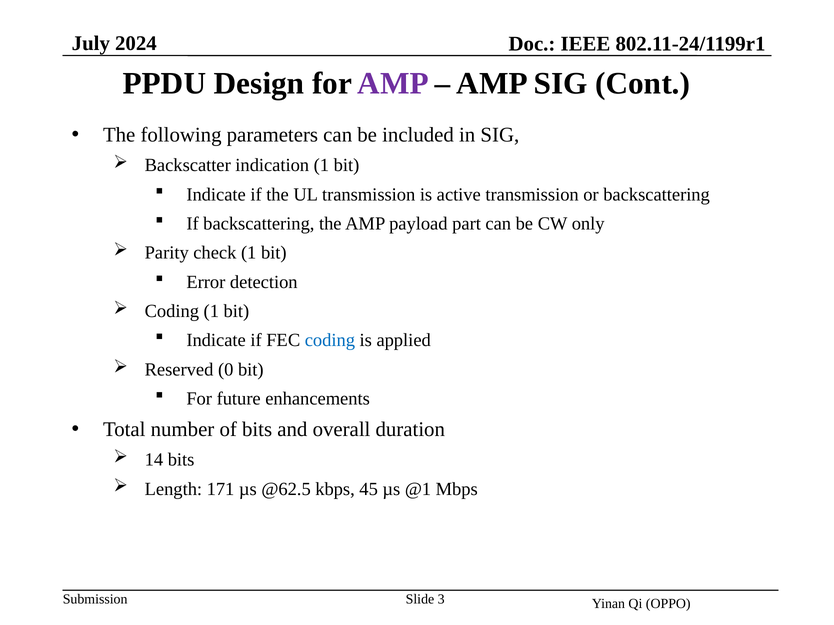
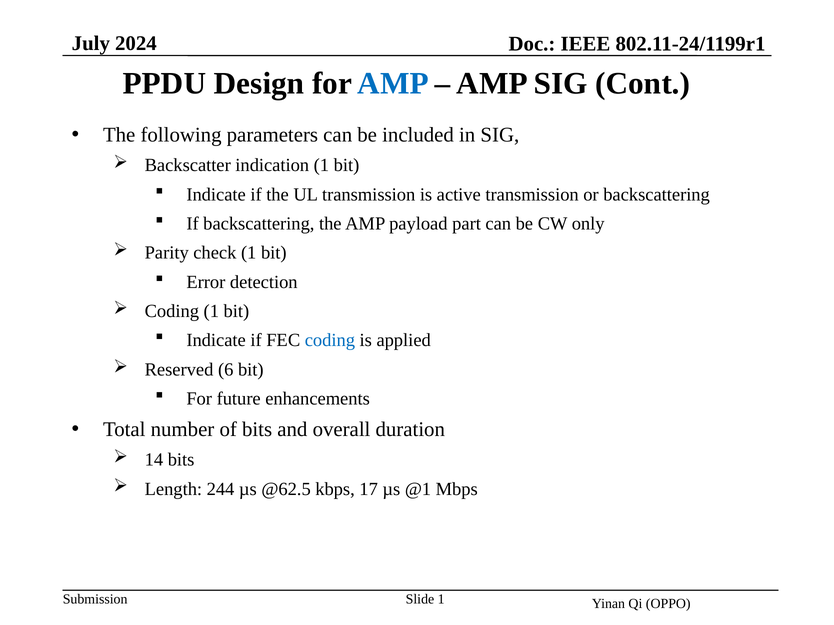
AMP at (393, 83) colour: purple -> blue
0: 0 -> 6
171: 171 -> 244
45: 45 -> 17
Slide 3: 3 -> 1
